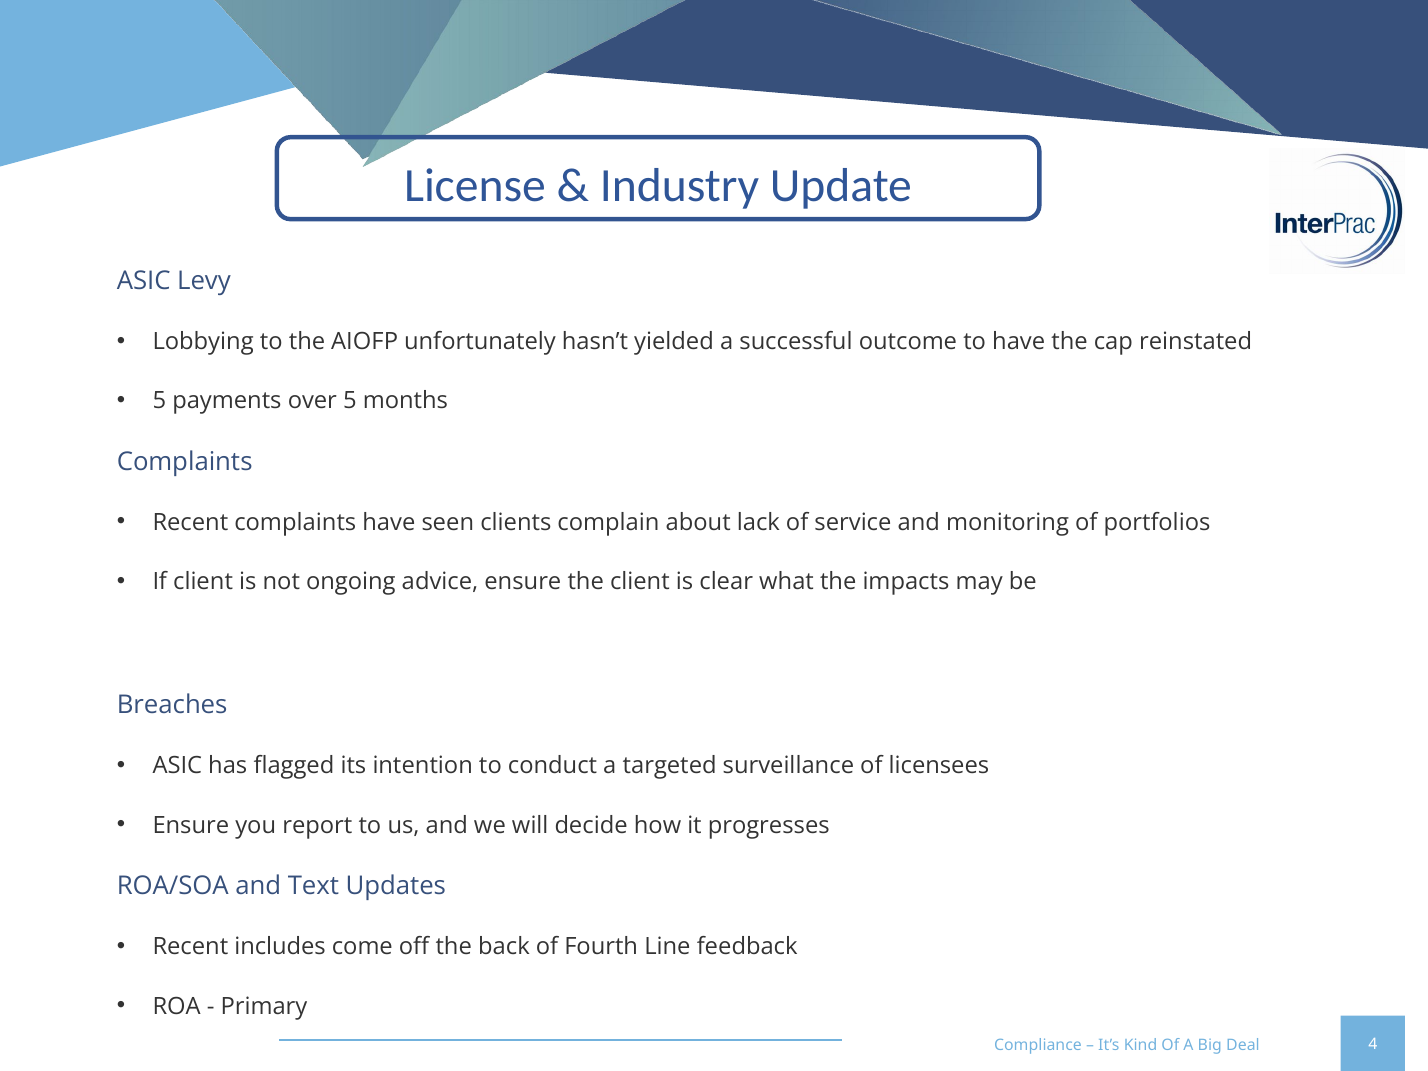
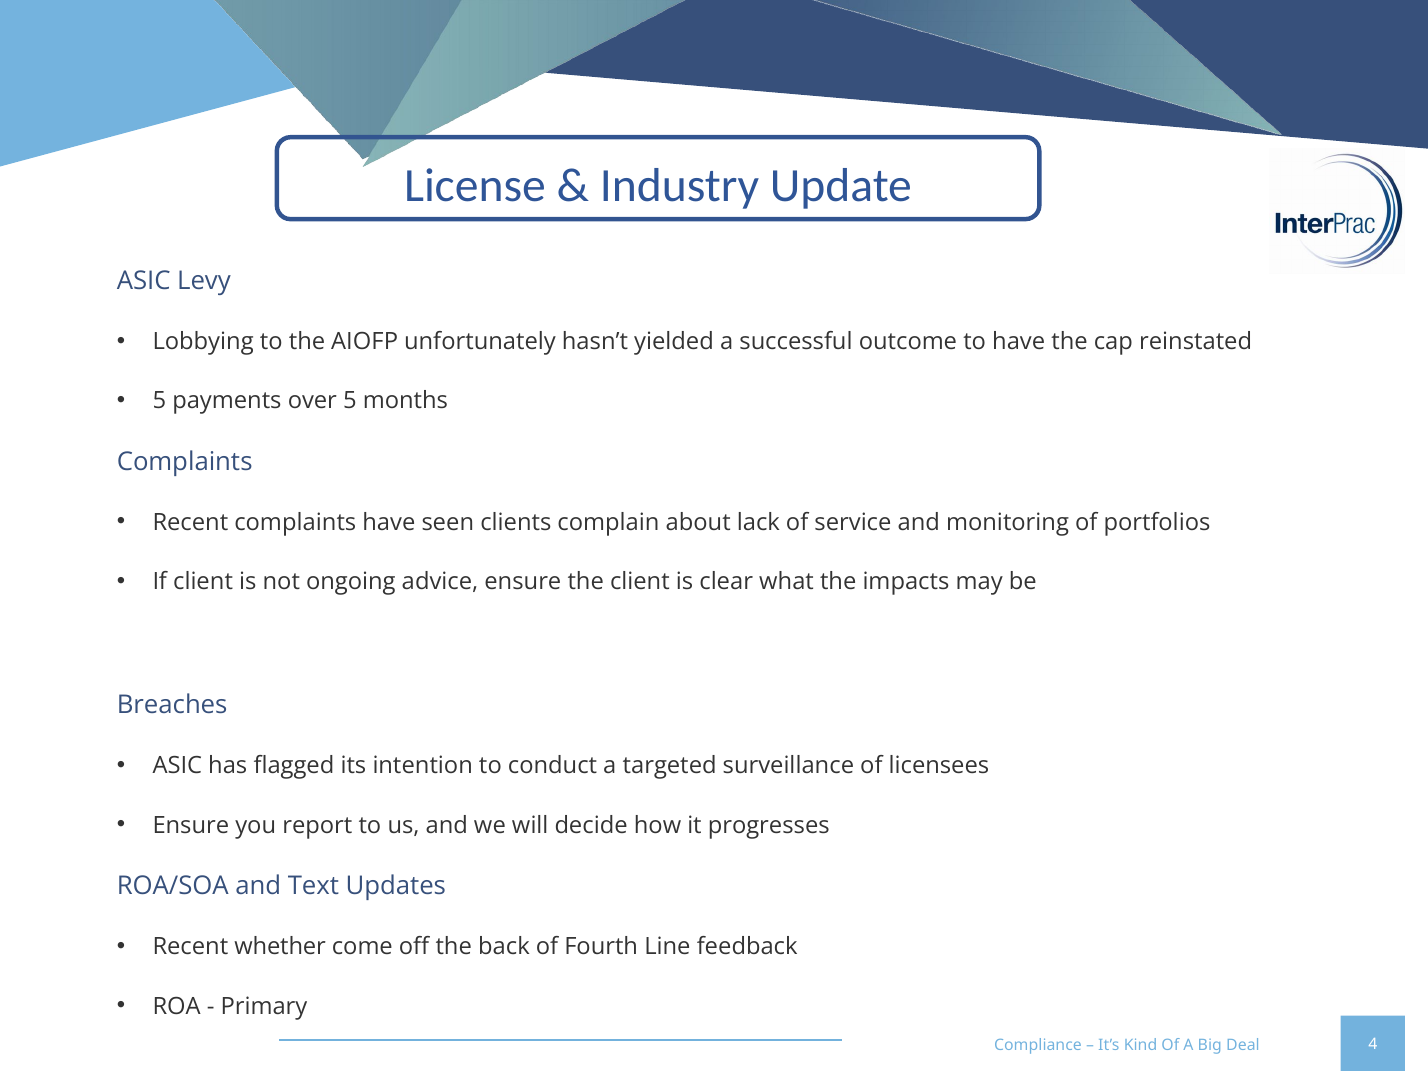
includes: includes -> whether
